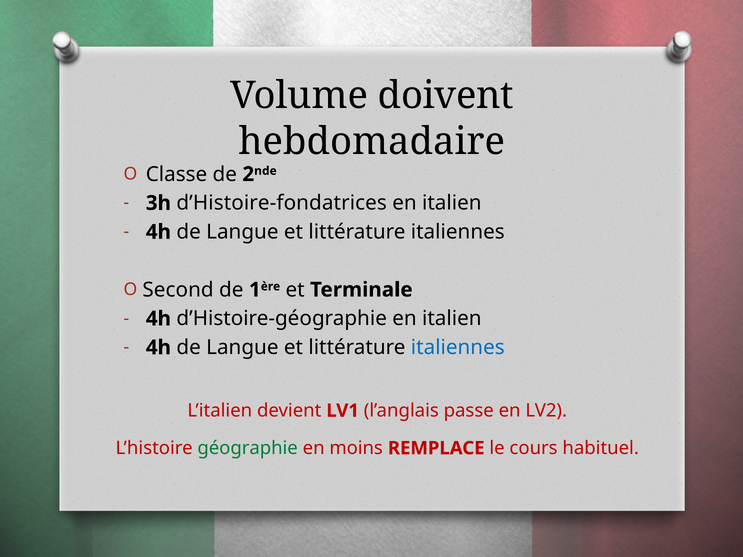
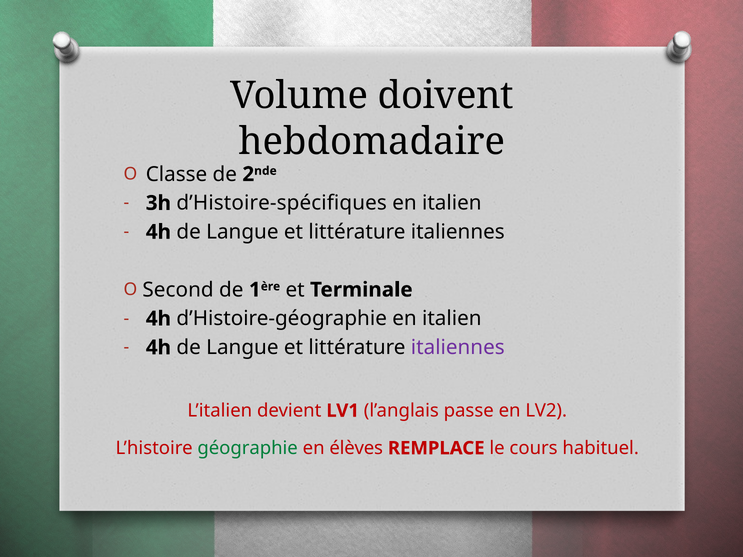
d’Histoire-fondatrices: d’Histoire-fondatrices -> d’Histoire-spécifiques
italiennes at (458, 348) colour: blue -> purple
moins: moins -> élèves
